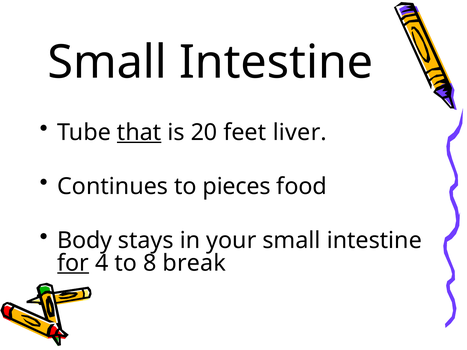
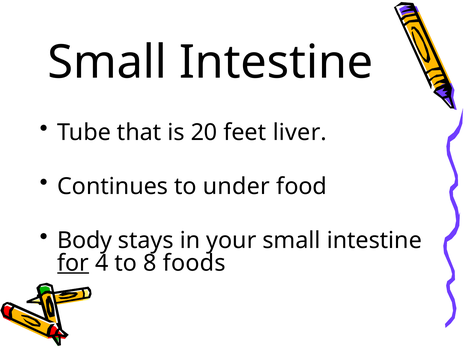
that underline: present -> none
pieces: pieces -> under
break: break -> foods
